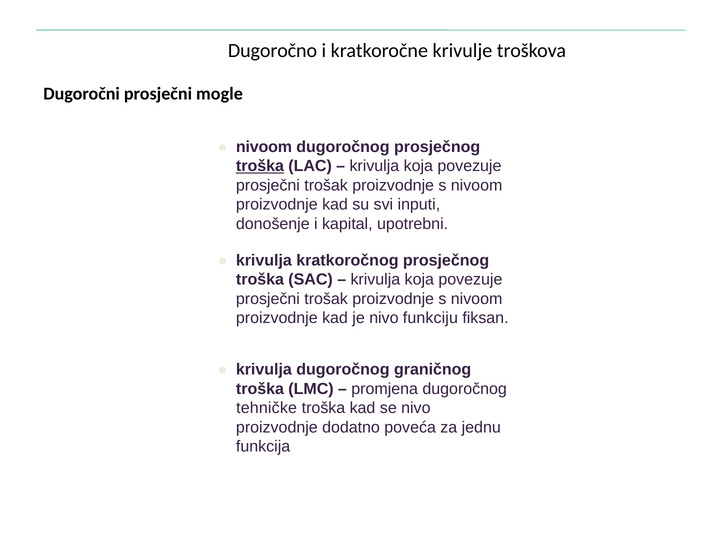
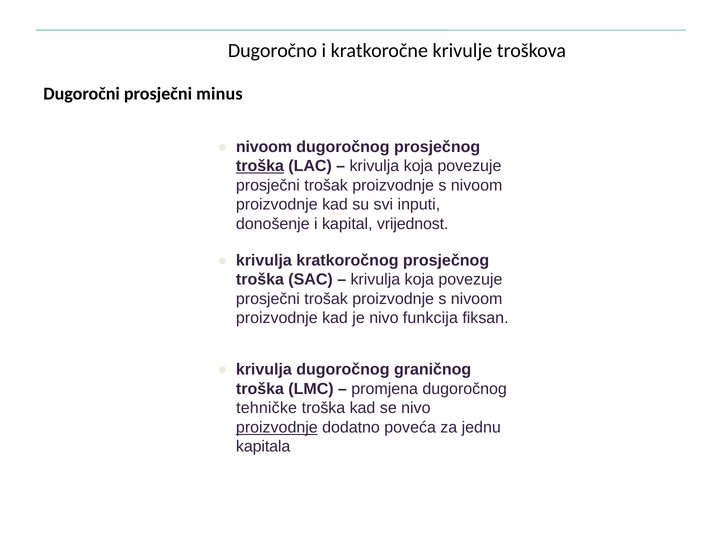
mogle: mogle -> minus
upotrebni: upotrebni -> vrijednost
funkciju: funkciju -> funkcija
proizvodnje at (277, 427) underline: none -> present
funkcija: funkcija -> kapitala
